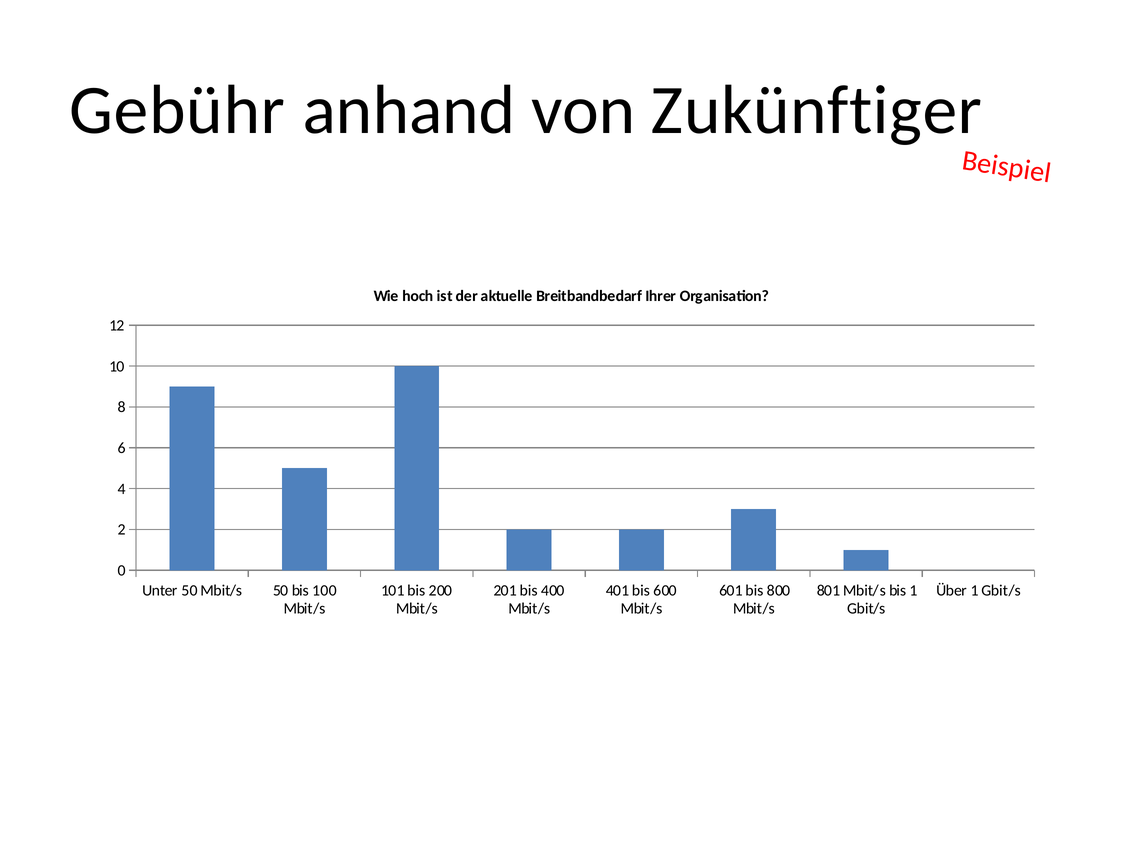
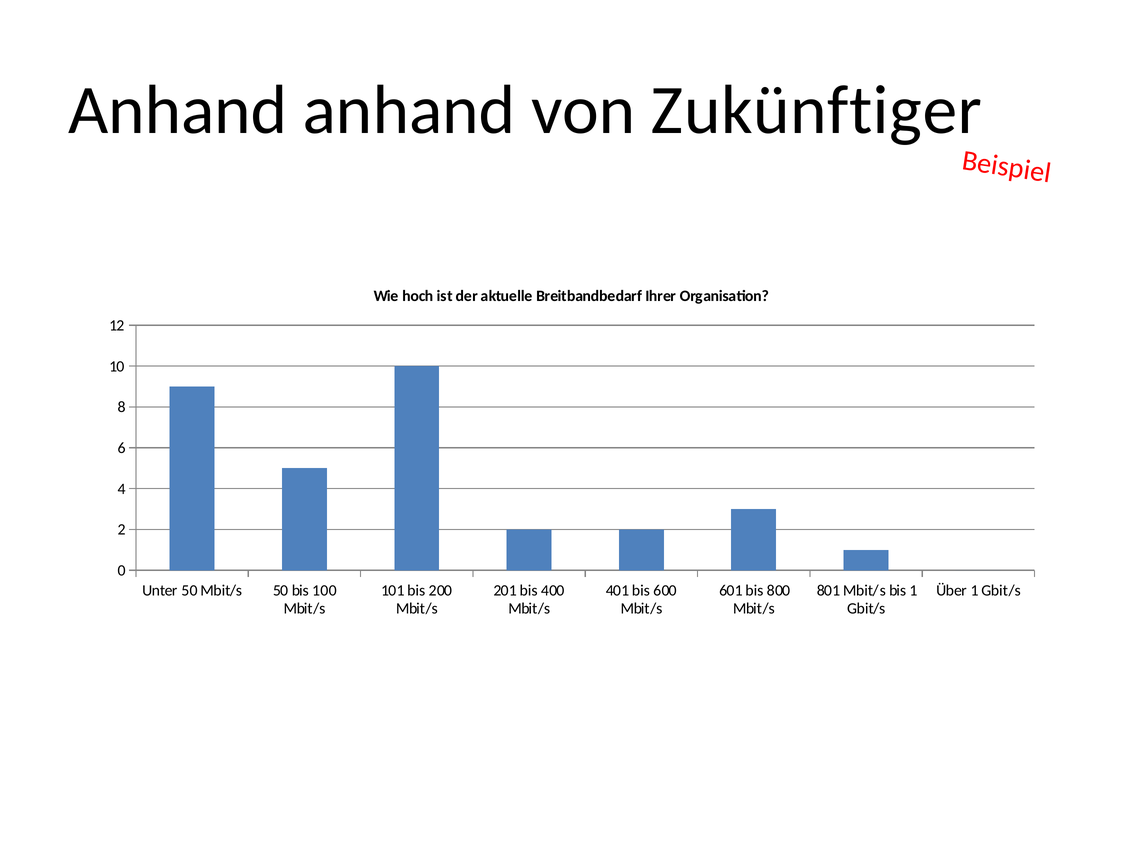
Gebühr at (177, 110): Gebühr -> Anhand
